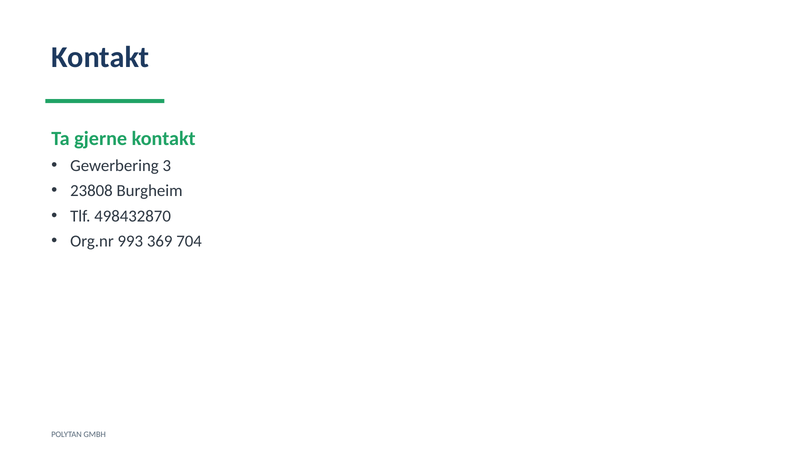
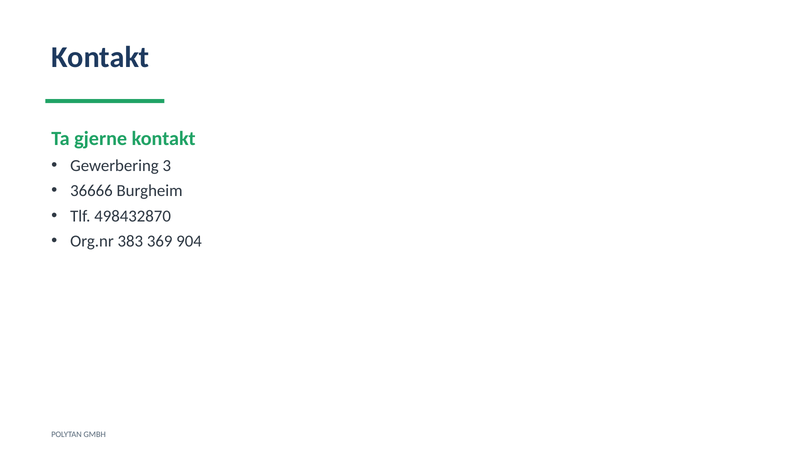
23808: 23808 -> 36666
993: 993 -> 383
704: 704 -> 904
